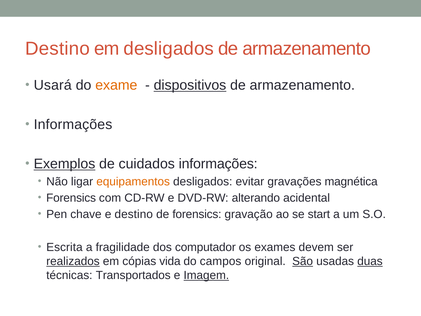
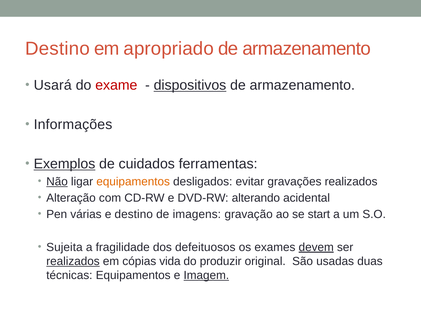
em desligados: desligados -> apropriado
exame colour: orange -> red
cuidados informações: informações -> ferramentas
Não underline: none -> present
gravações magnética: magnética -> realizados
Forensics at (71, 198): Forensics -> Alteração
chave: chave -> várias
de forensics: forensics -> imagens
Escrita: Escrita -> Sujeita
computador: computador -> defeituosos
devem underline: none -> present
campos: campos -> produzir
São underline: present -> none
duas underline: present -> none
técnicas Transportados: Transportados -> Equipamentos
